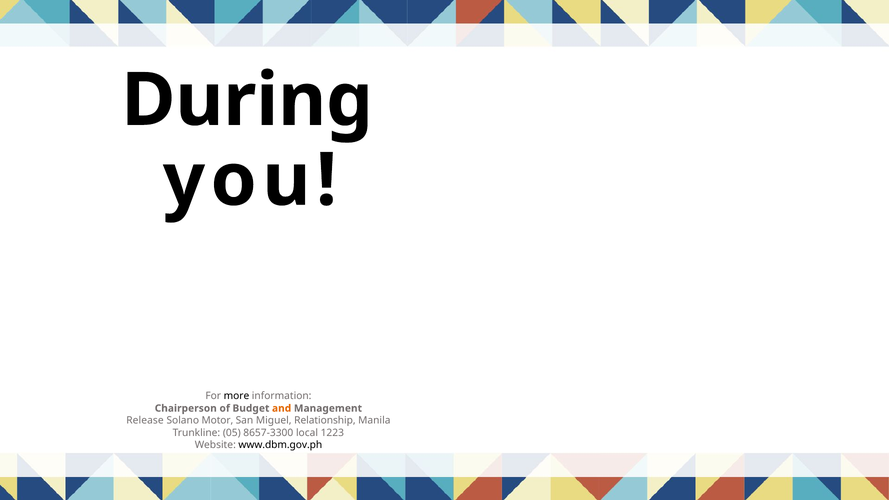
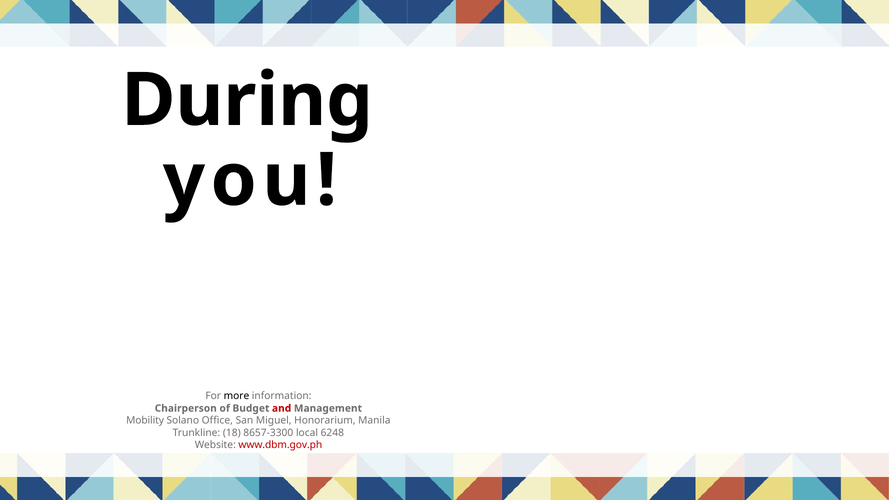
and colour: orange -> red
Release: Release -> Mobility
Motor: Motor -> Office
Relationship: Relationship -> Honorarium
05: 05 -> 18
1223: 1223 -> 6248
www.dbm.gov.ph colour: black -> red
